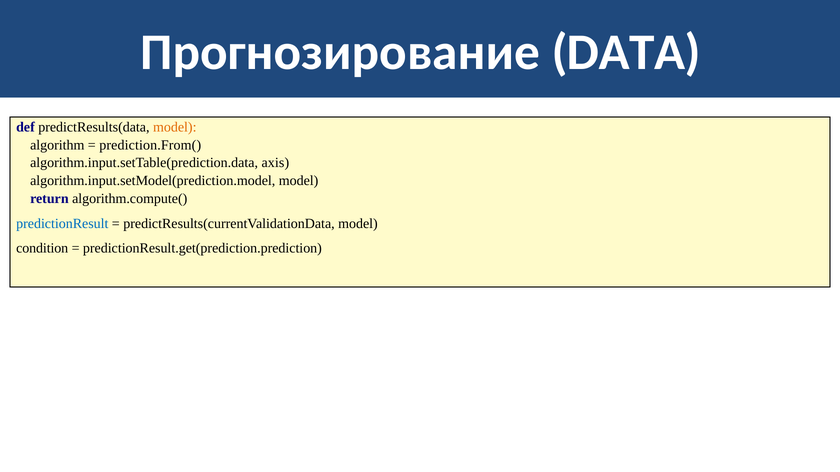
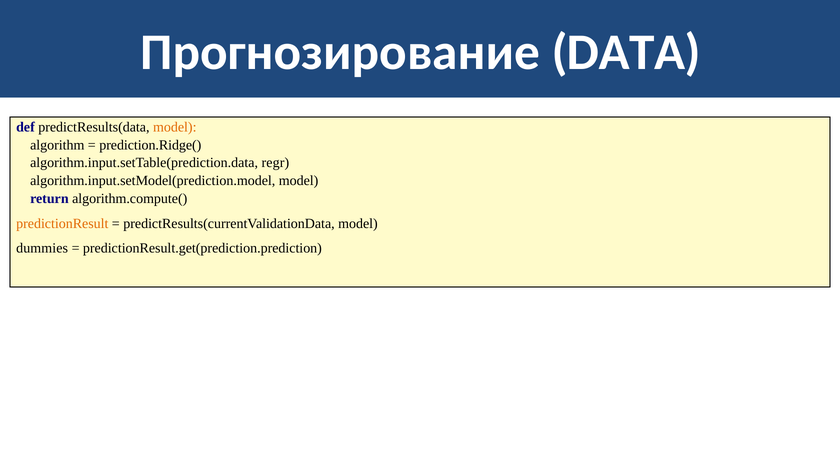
prediction.From(: prediction.From( -> prediction.Ridge(
axis: axis -> regr
predictionResult colour: blue -> orange
condition: condition -> dummies
